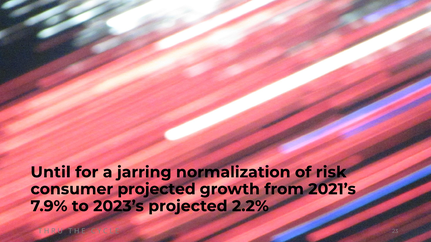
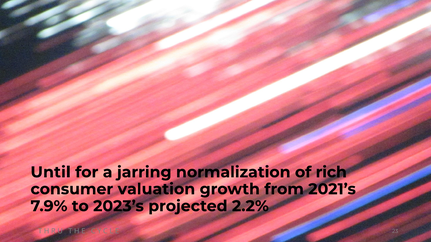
risk: risk -> rich
consumer projected: projected -> valuation
